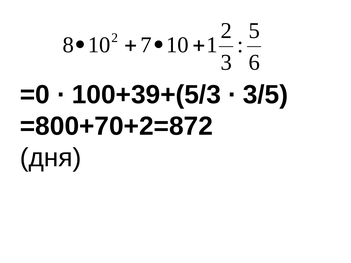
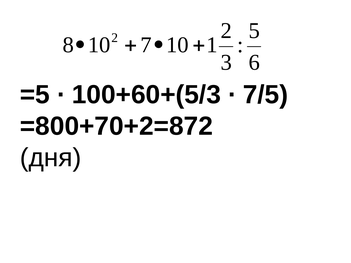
=0: =0 -> =5
100+39+(5/3: 100+39+(5/3 -> 100+60+(5/3
3/5: 3/5 -> 7/5
